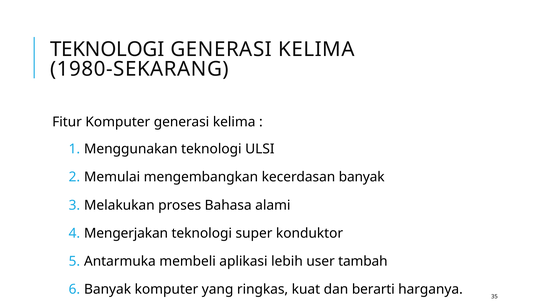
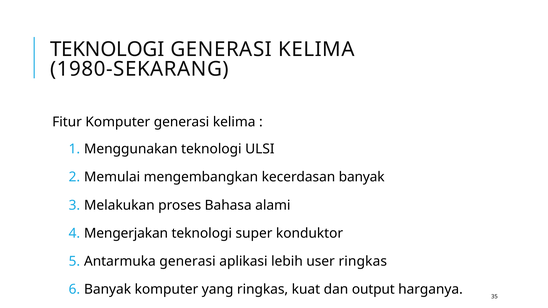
Antarmuka membeli: membeli -> generasi
user tambah: tambah -> ringkas
berarti: berarti -> output
